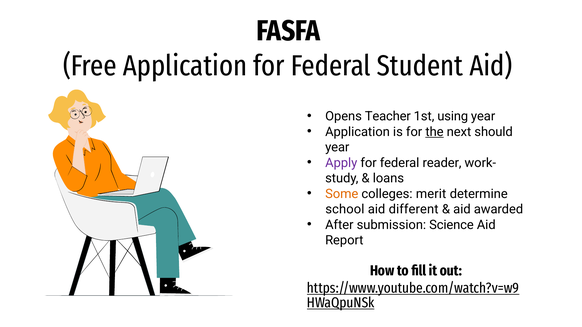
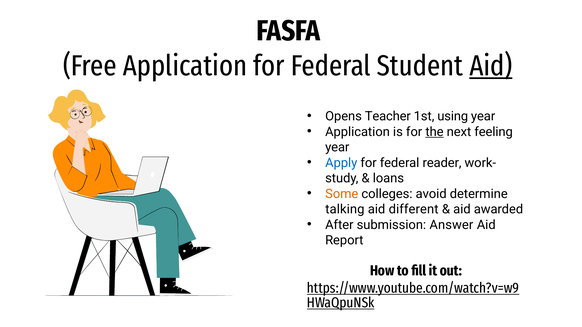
Aid at (491, 66) underline: none -> present
should: should -> feeling
Apply colour: purple -> blue
merit: merit -> avoid
school: school -> talking
Science: Science -> Answer
